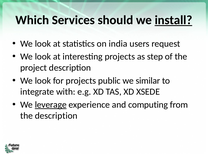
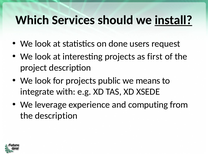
india: india -> done
step: step -> first
similar: similar -> means
leverage underline: present -> none
